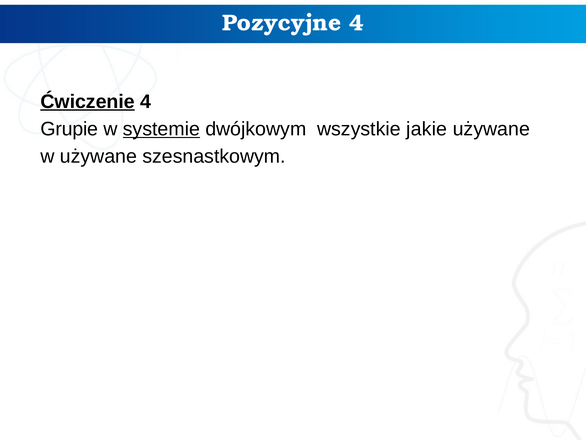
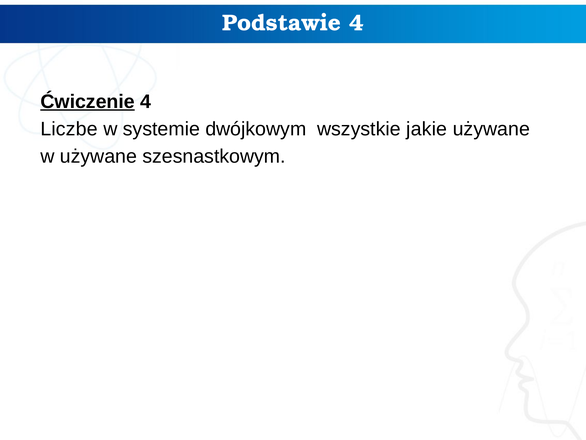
Pozycyjne: Pozycyjne -> Podstawie
Grupie: Grupie -> Liczbe
systemie underline: present -> none
